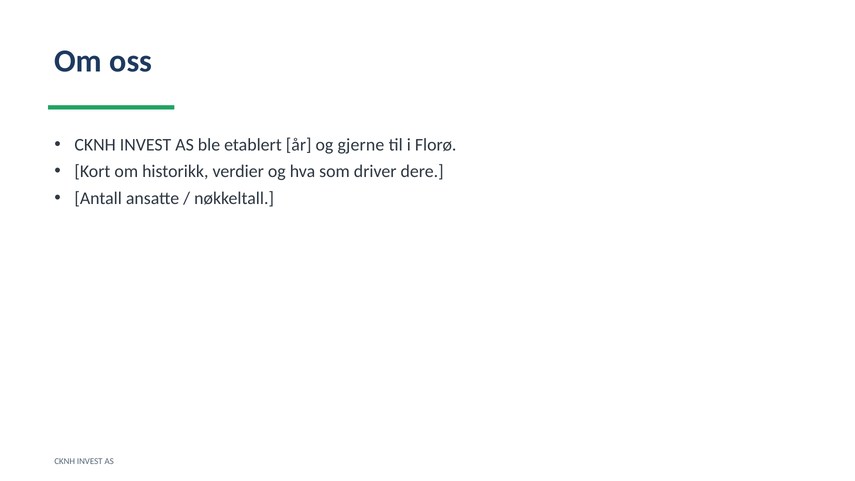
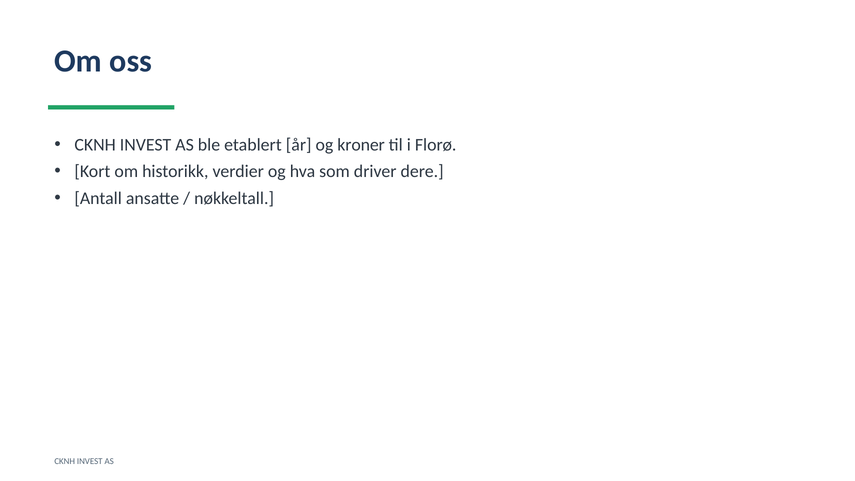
gjerne: gjerne -> kroner
